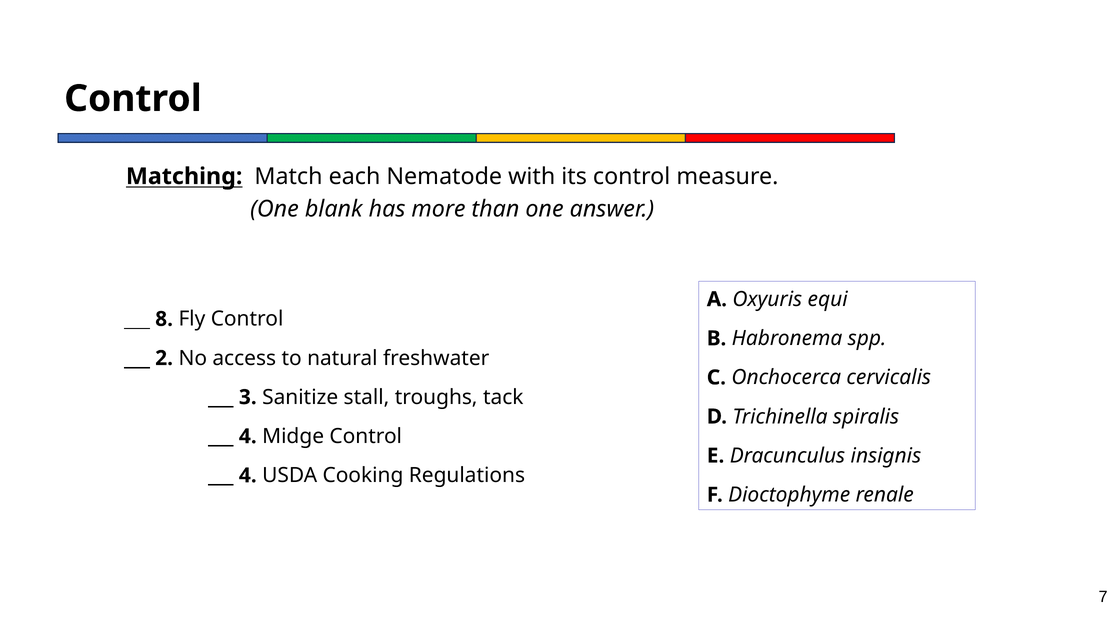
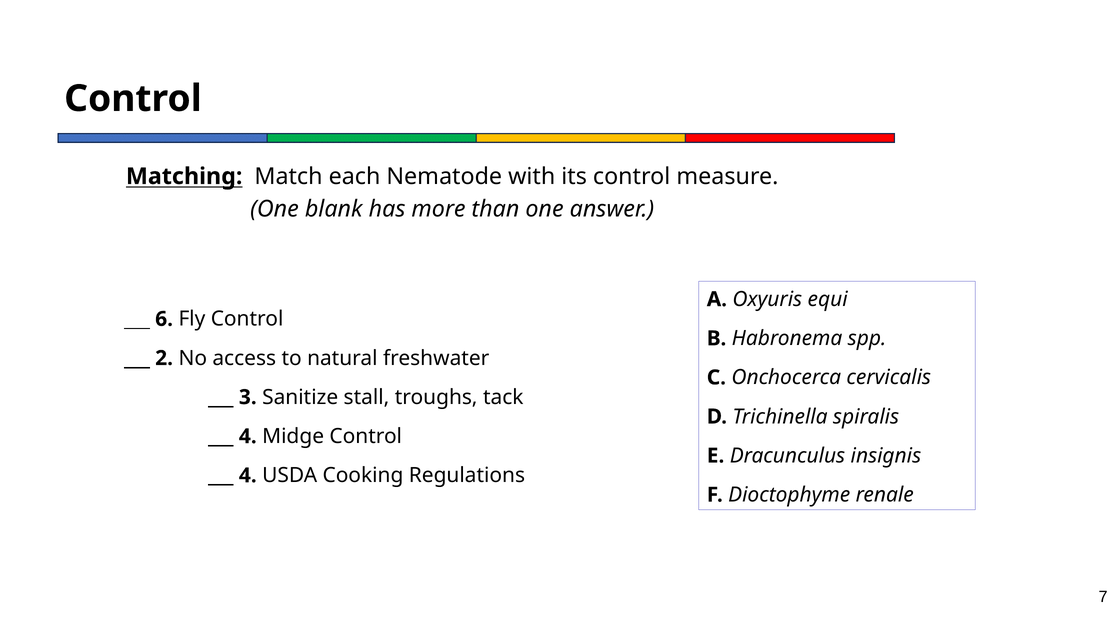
8: 8 -> 6
